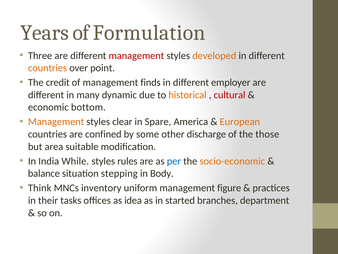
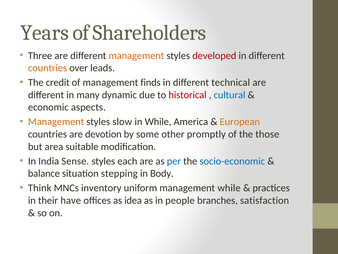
Formulation: Formulation -> Shareholders
management at (136, 56) colour: red -> orange
developed colour: orange -> red
point: point -> leads
employer: employer -> technical
historical colour: orange -> red
cultural colour: red -> blue
bottom: bottom -> aspects
clear: clear -> slow
in Spare: Spare -> While
confined: confined -> devotion
discharge: discharge -> promptly
While: While -> Sense
rules: rules -> each
socio-economic colour: orange -> blue
management figure: figure -> while
tasks: tasks -> have
started: started -> people
department: department -> satisfaction
